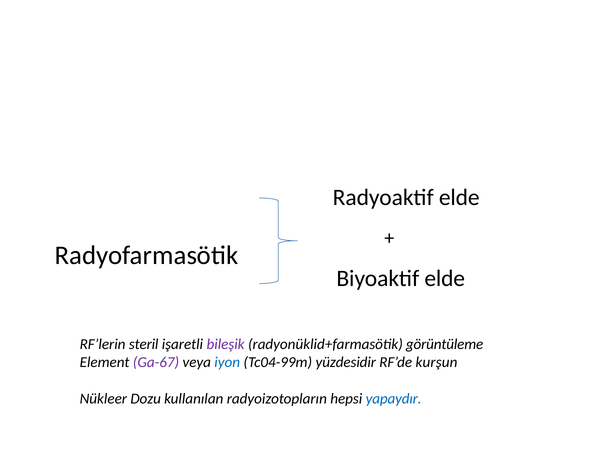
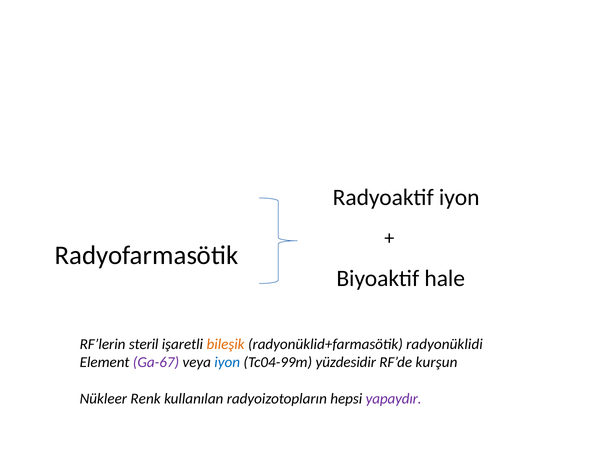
Radyoaktif elde: elde -> iyon
Biyoaktif elde: elde -> hale
bileşik colour: purple -> orange
görüntüleme: görüntüleme -> radyonüklidi
Dozu: Dozu -> Renk
yapaydır colour: blue -> purple
